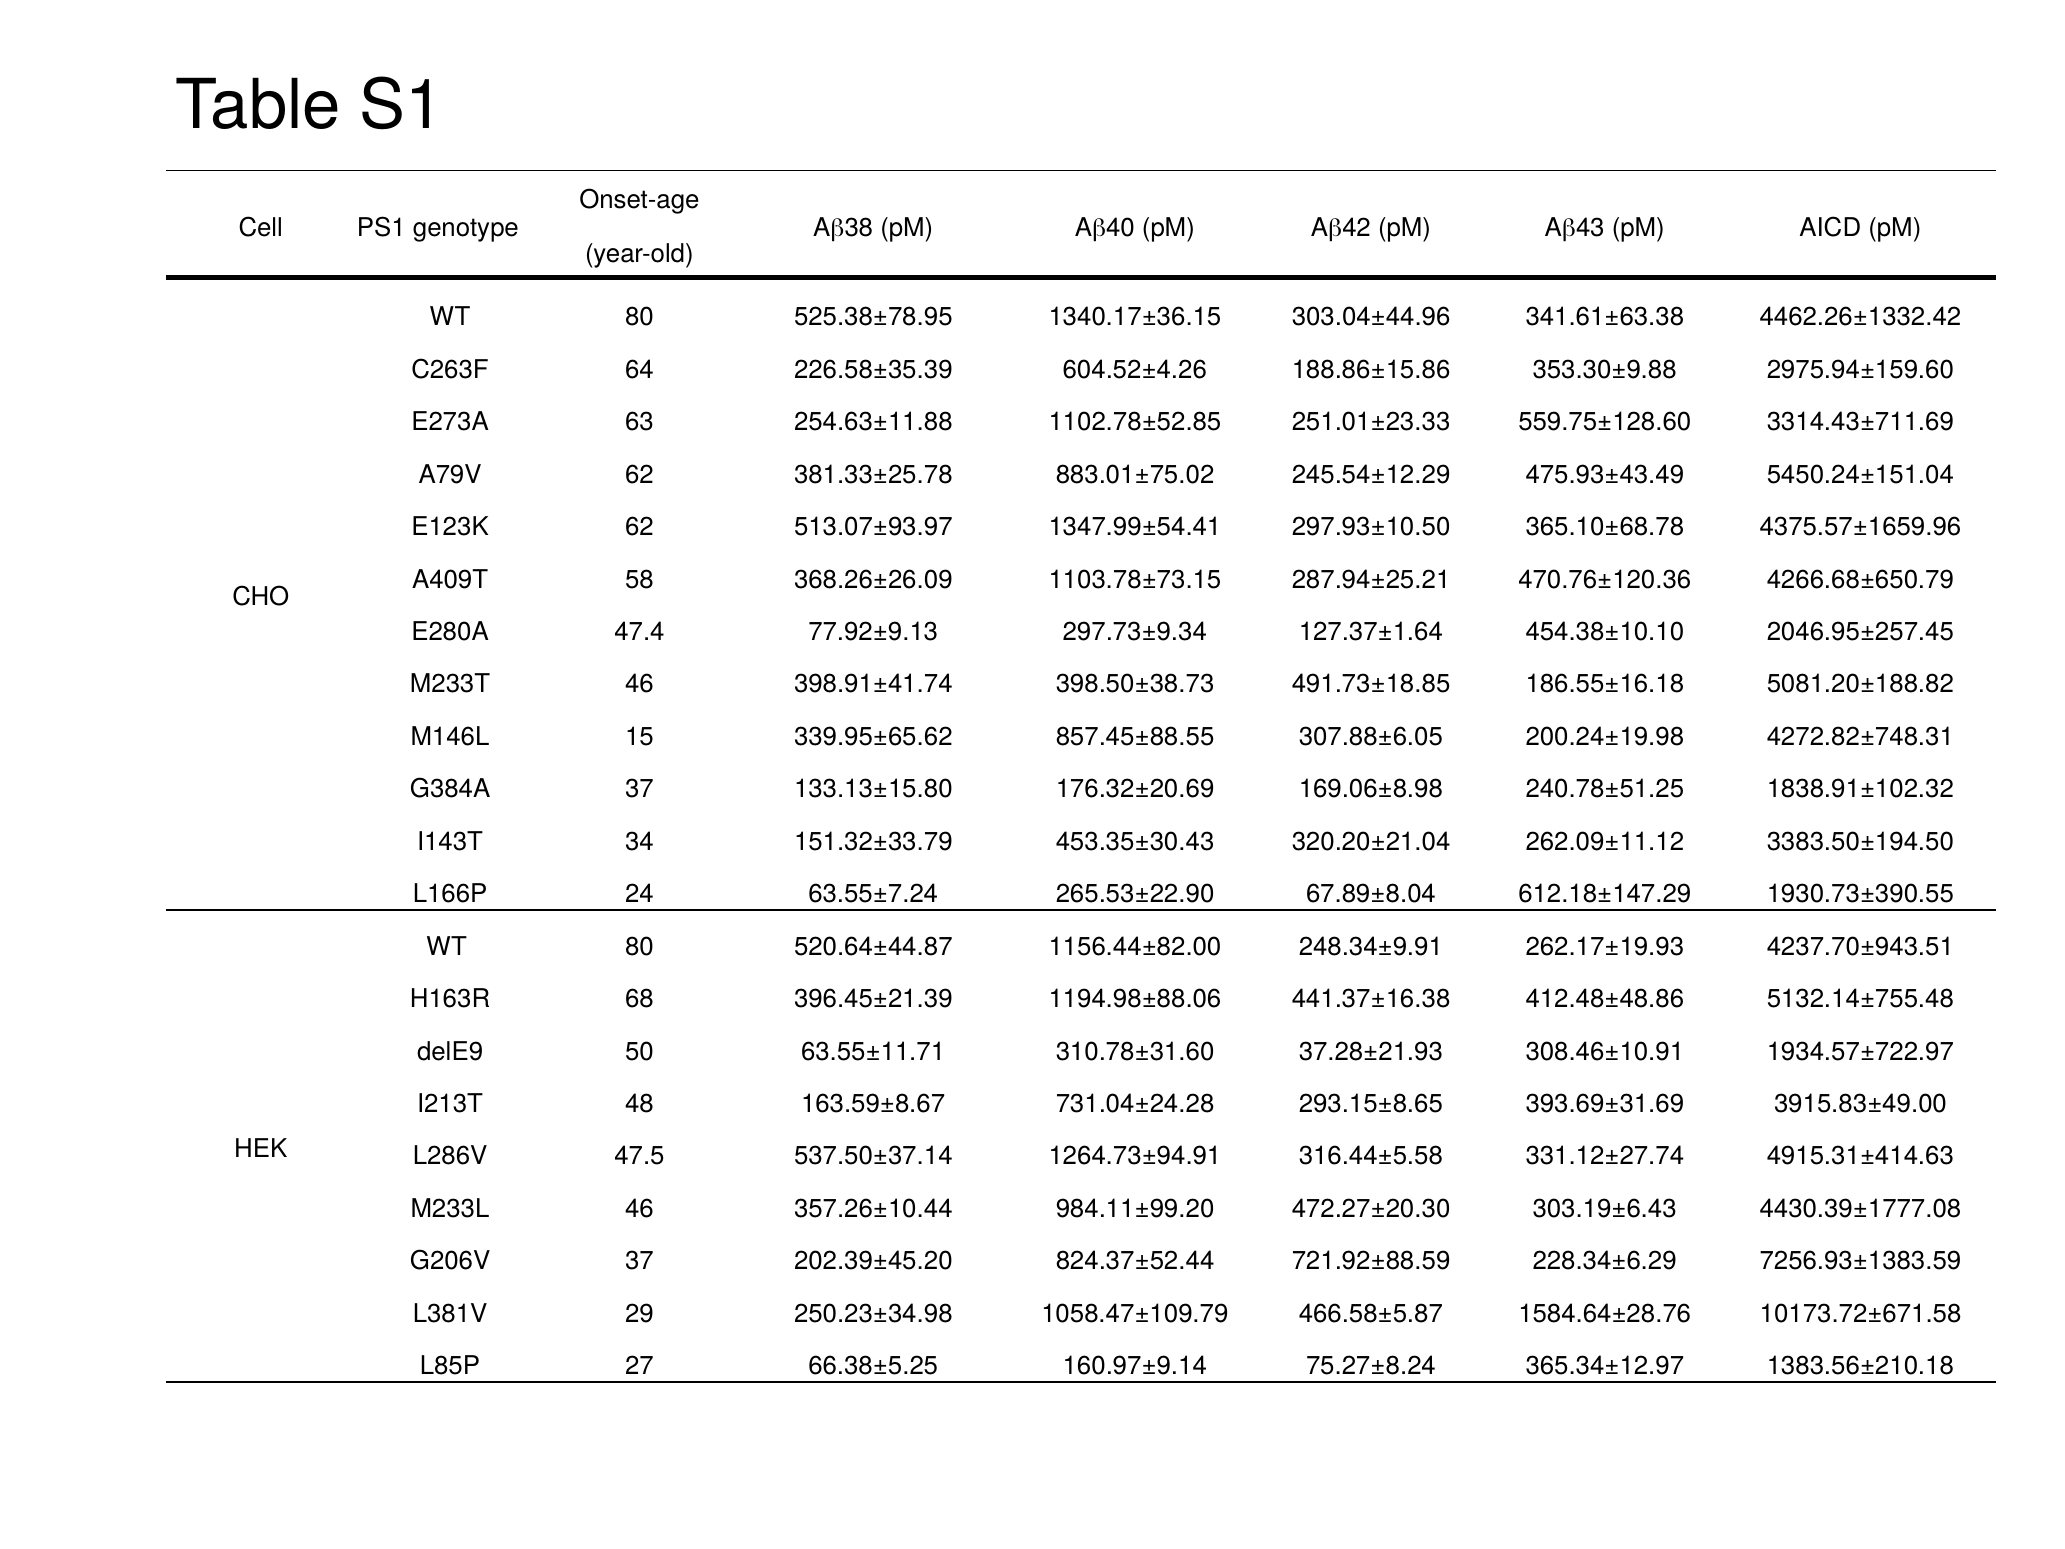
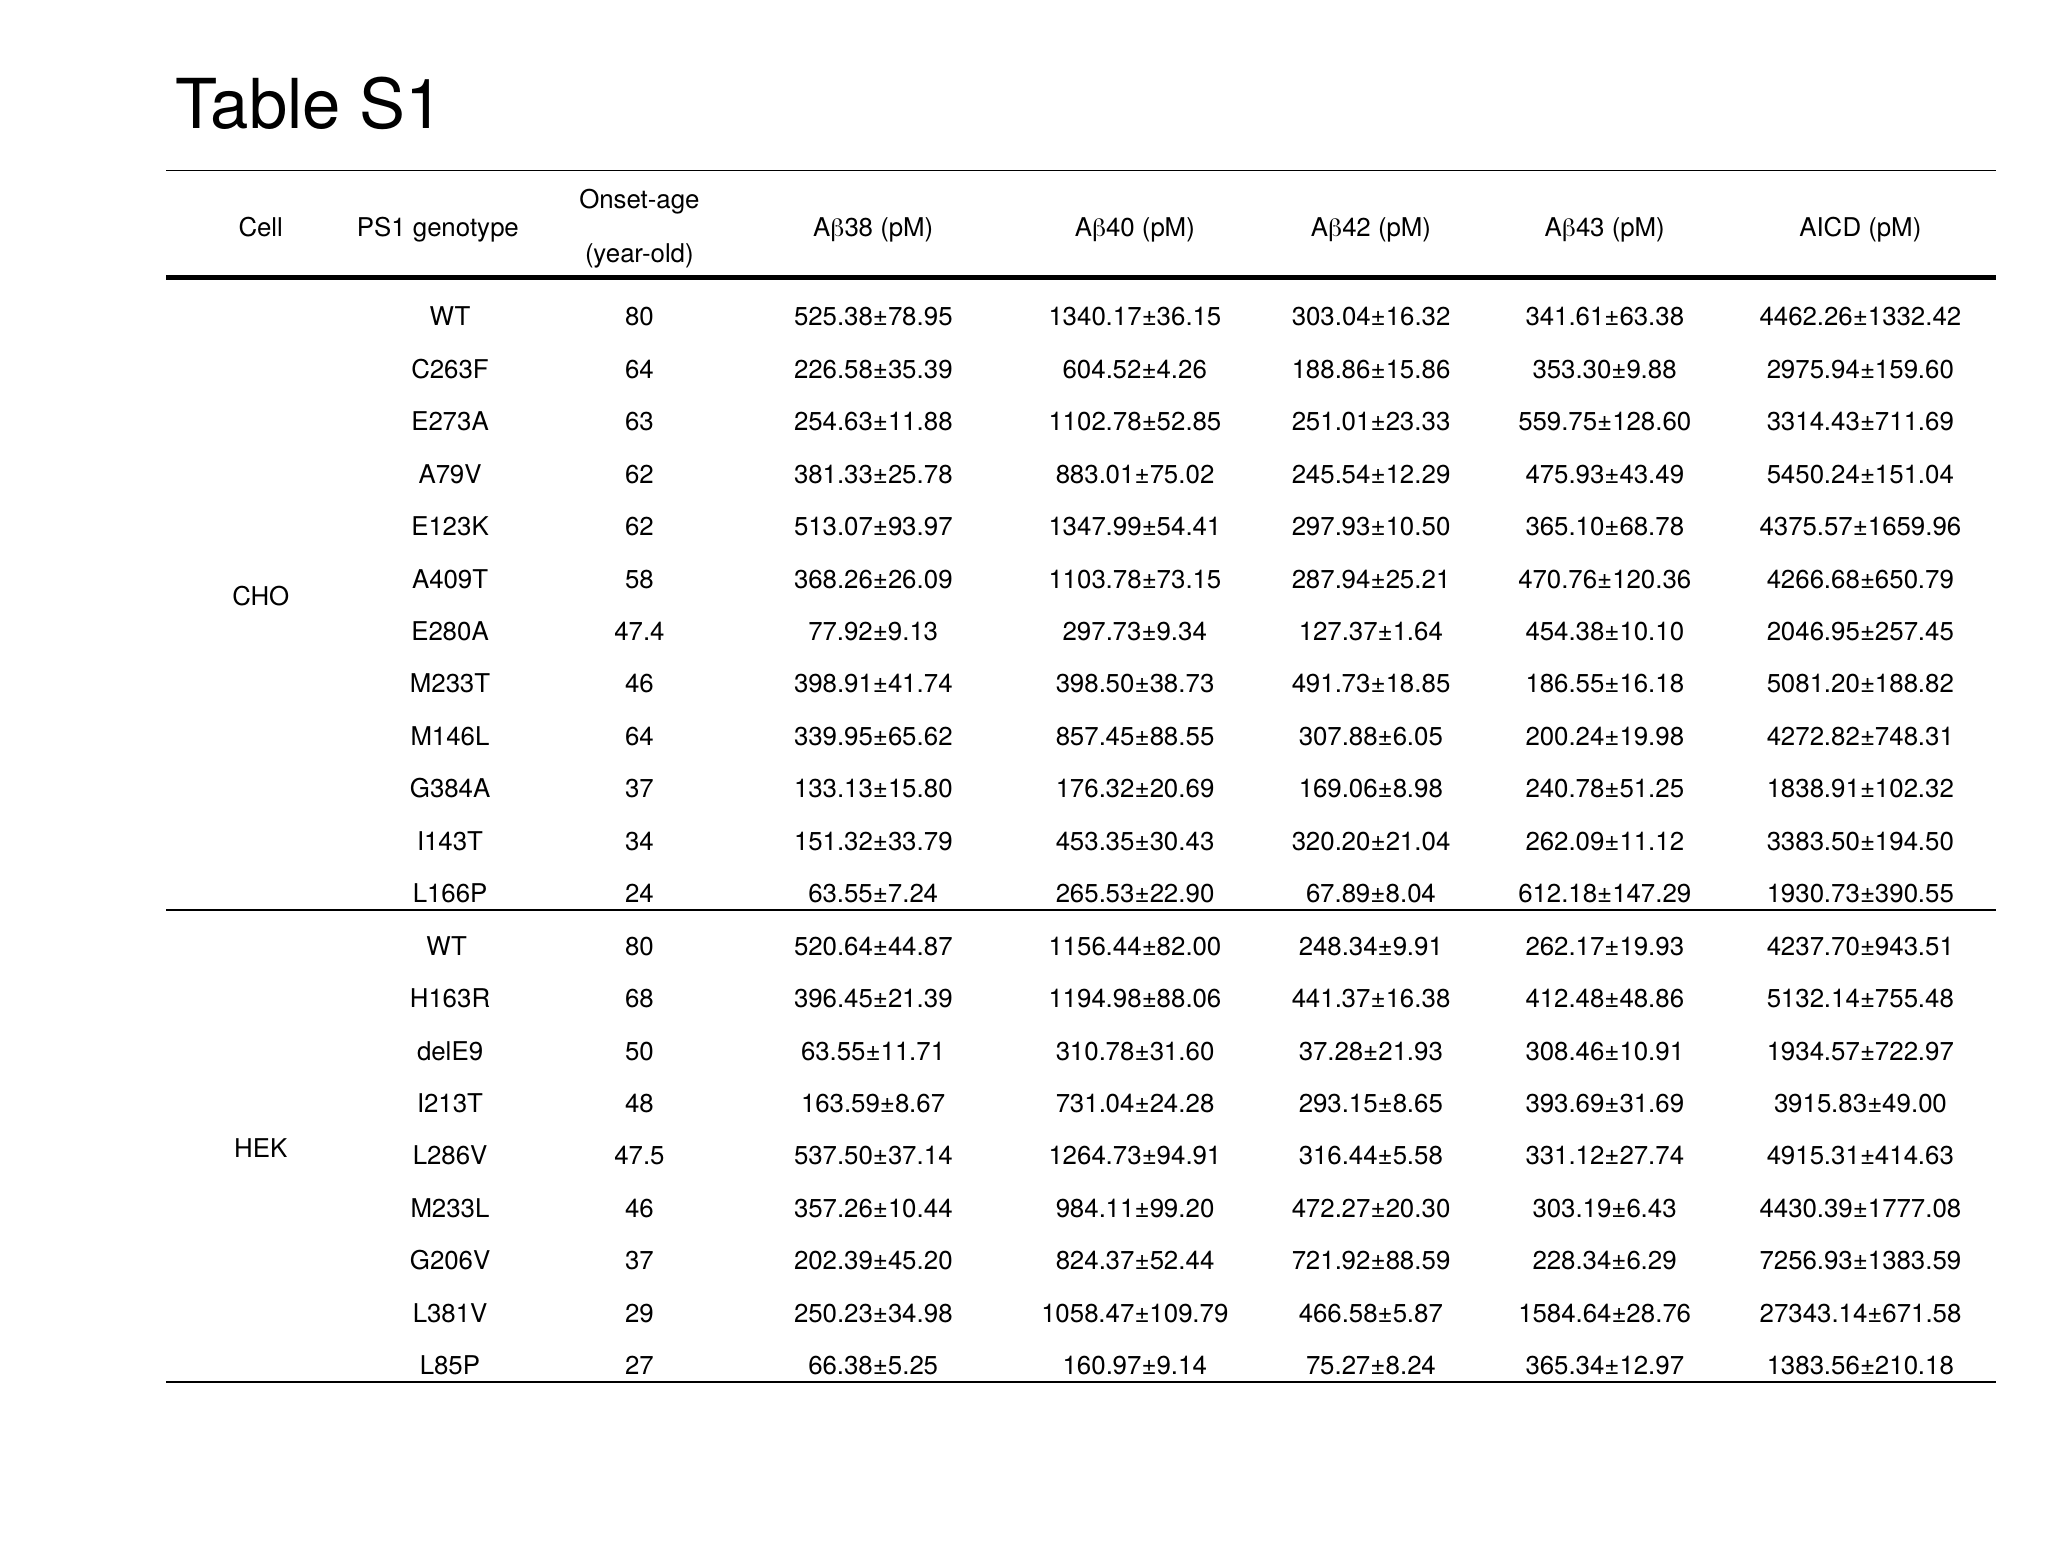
303.04±44.96: 303.04±44.96 -> 303.04±16.32
M146L 15: 15 -> 64
10173.72±671.58: 10173.72±671.58 -> 27343.14±671.58
